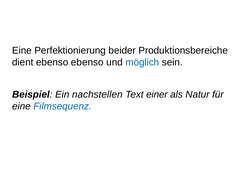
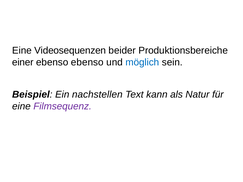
Perfektionierung: Perfektionierung -> Videosequenzen
dient: dient -> einer
einer: einer -> kann
Filmsequenz colour: blue -> purple
